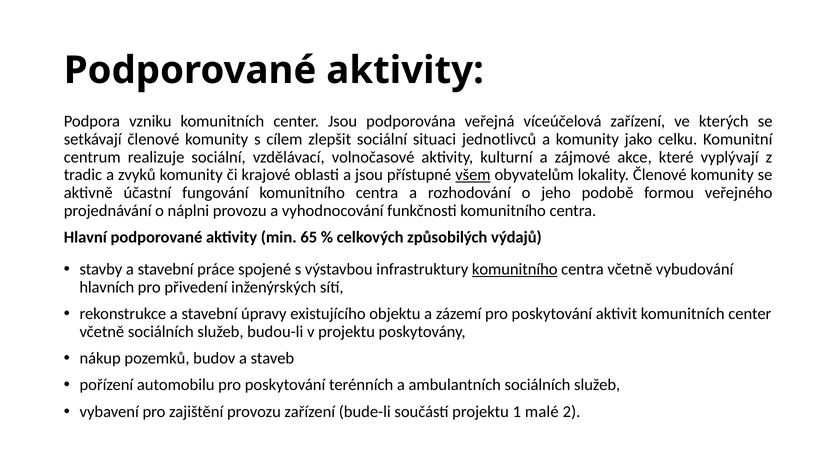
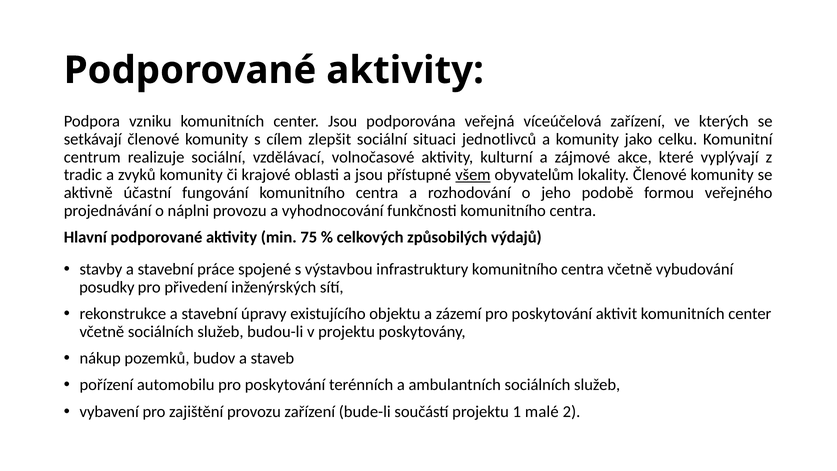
65: 65 -> 75
komunitního at (515, 269) underline: present -> none
hlavních: hlavních -> posudky
